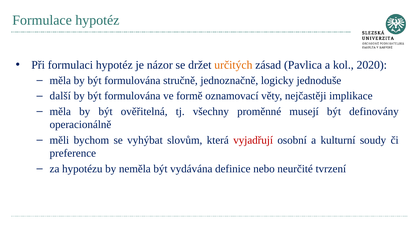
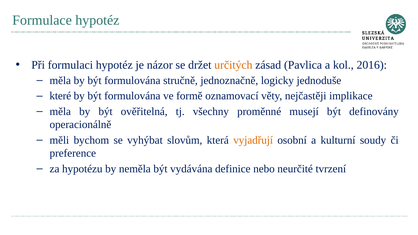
2020: 2020 -> 2016
další: další -> které
vyjadřují colour: red -> orange
